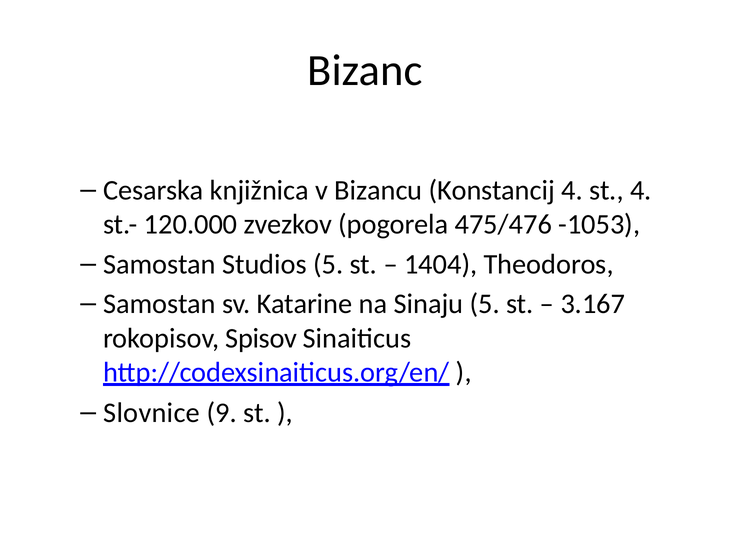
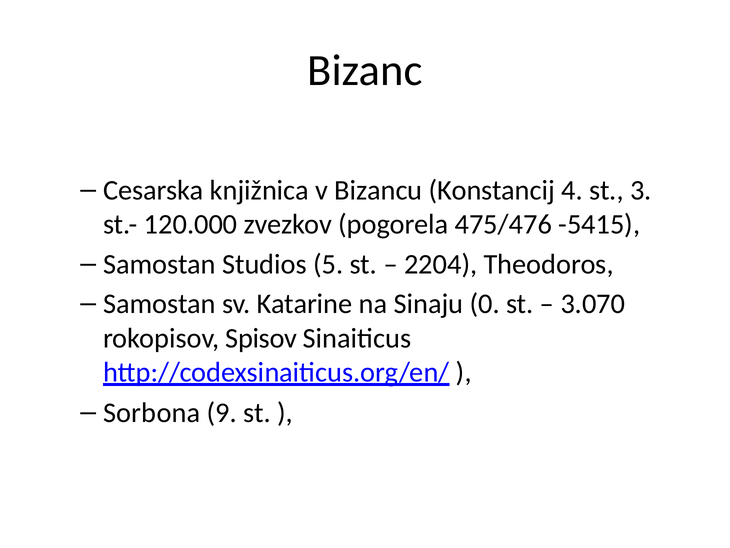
st 4: 4 -> 3
-1053: -1053 -> -5415
1404: 1404 -> 2204
Sinaju 5: 5 -> 0
3.167: 3.167 -> 3.070
Slovnice: Slovnice -> Sorbona
